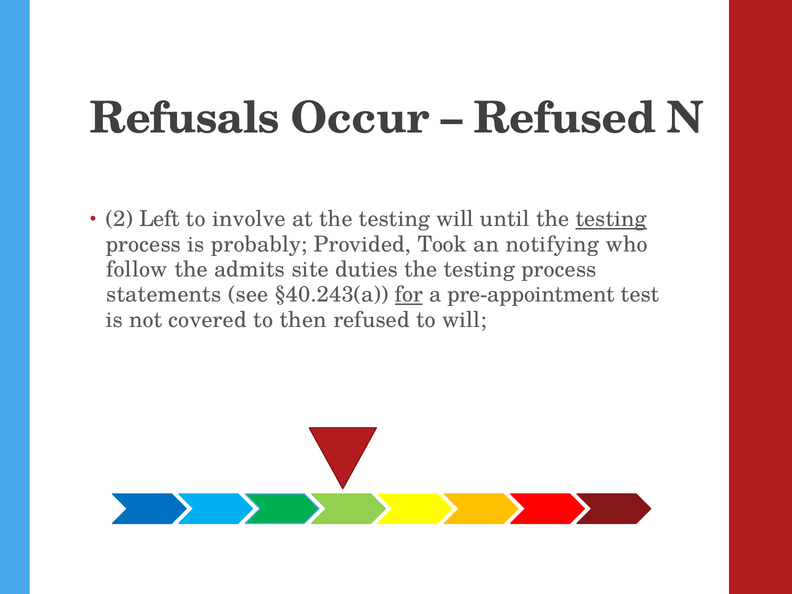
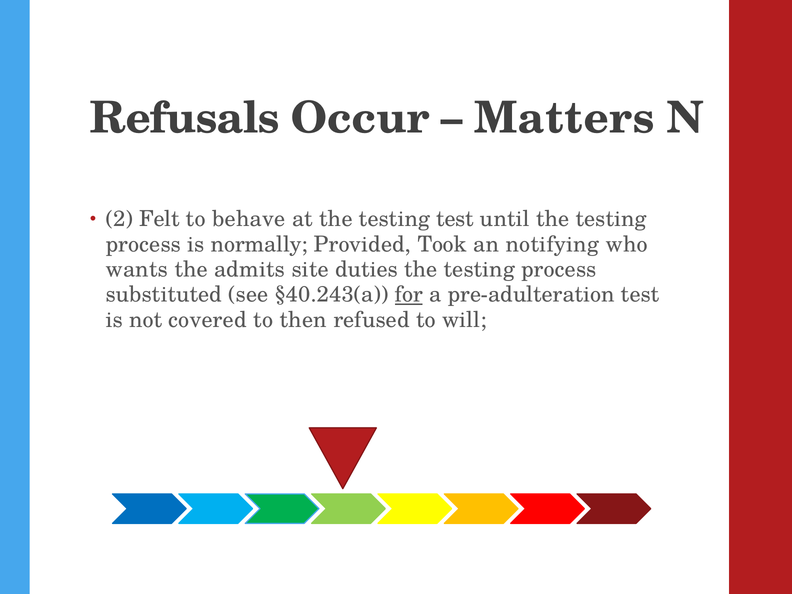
Refused at (565, 118): Refused -> Matters
Left: Left -> Felt
involve: involve -> behave
testing will: will -> test
testing at (611, 219) underline: present -> none
probably: probably -> normally
follow: follow -> wants
statements: statements -> substituted
pre-appointment: pre-appointment -> pre-adulteration
